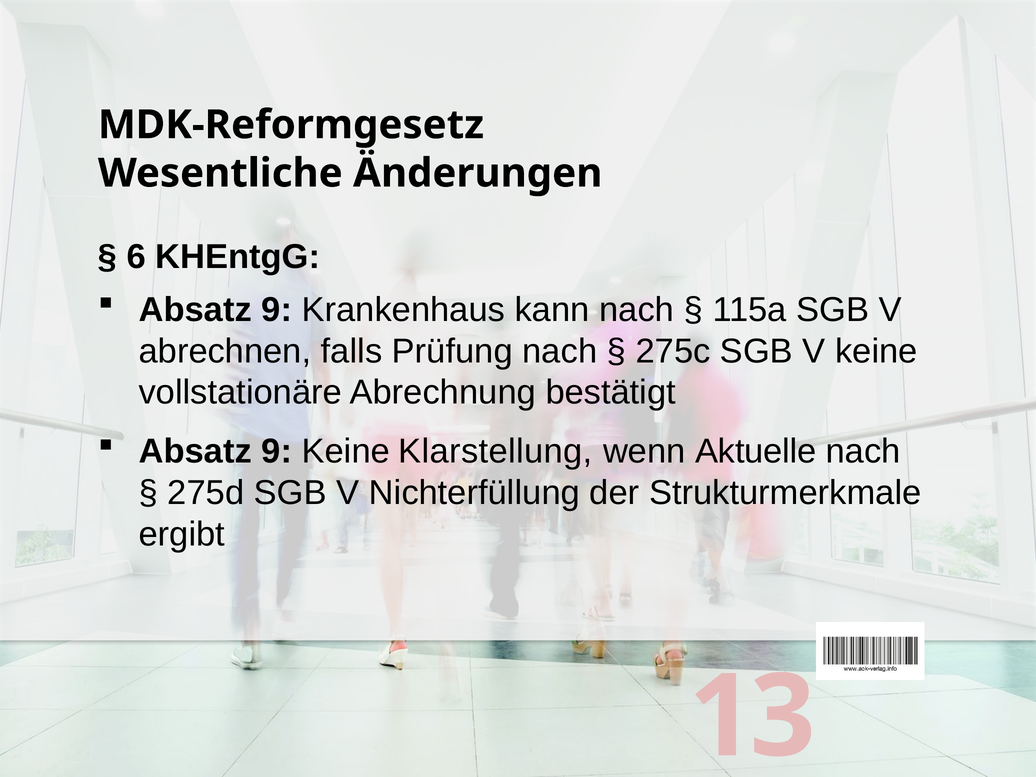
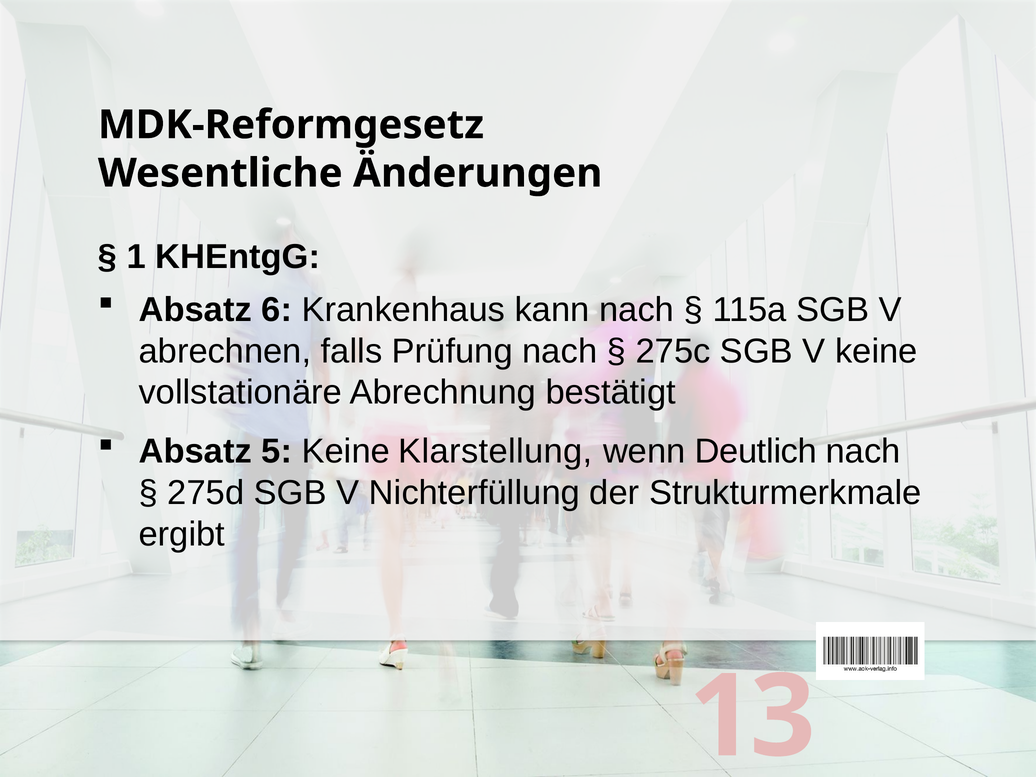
6: 6 -> 1
9 at (277, 310): 9 -> 6
9 at (277, 451): 9 -> 5
Aktuelle: Aktuelle -> Deutlich
